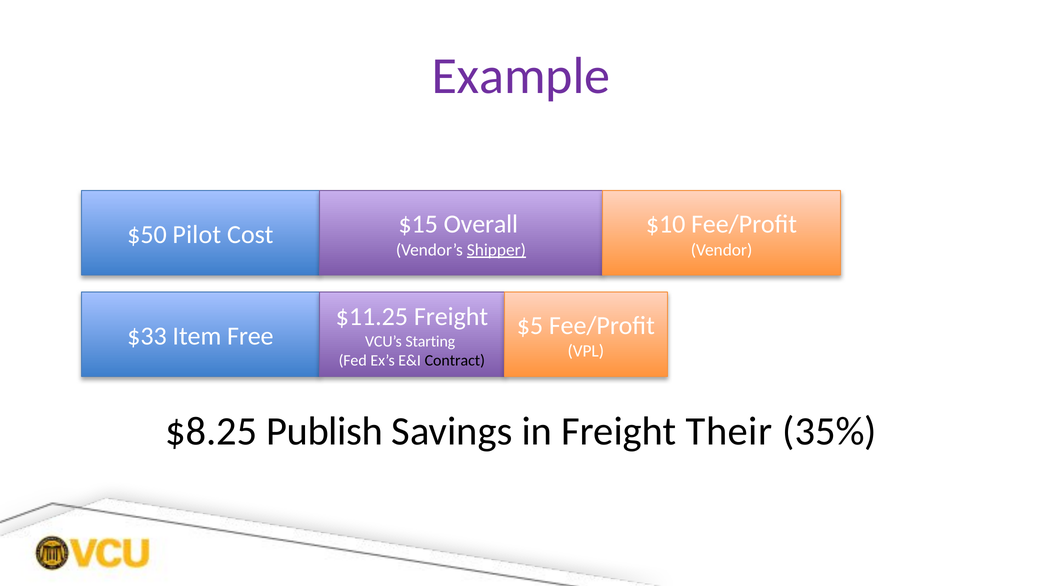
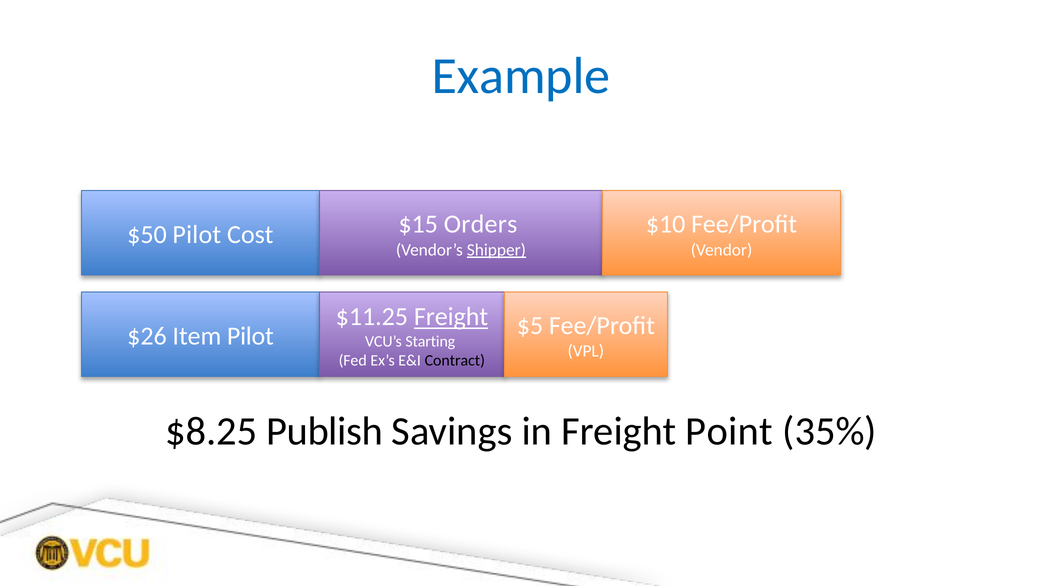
Example colour: purple -> blue
Overall: Overall -> Orders
Freight at (451, 317) underline: none -> present
$33: $33 -> $26
Item Free: Free -> Pilot
Their: Their -> Point
